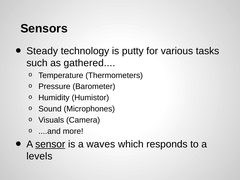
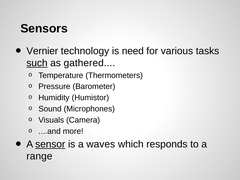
Steady: Steady -> Vernier
putty: putty -> need
such underline: none -> present
levels: levels -> range
